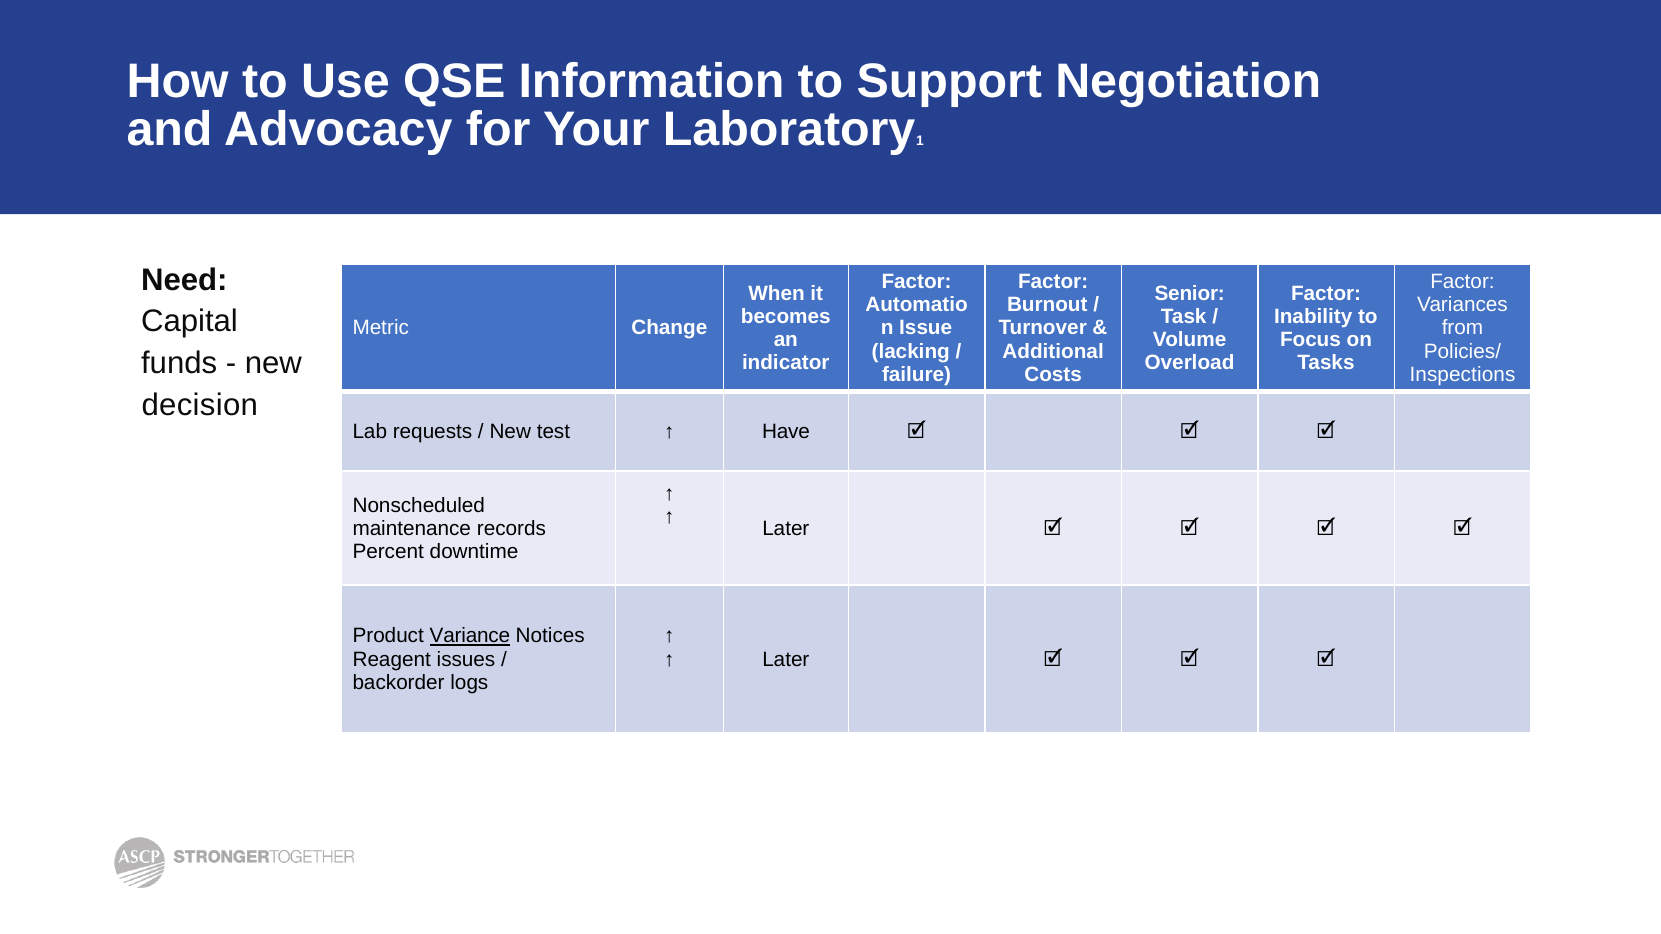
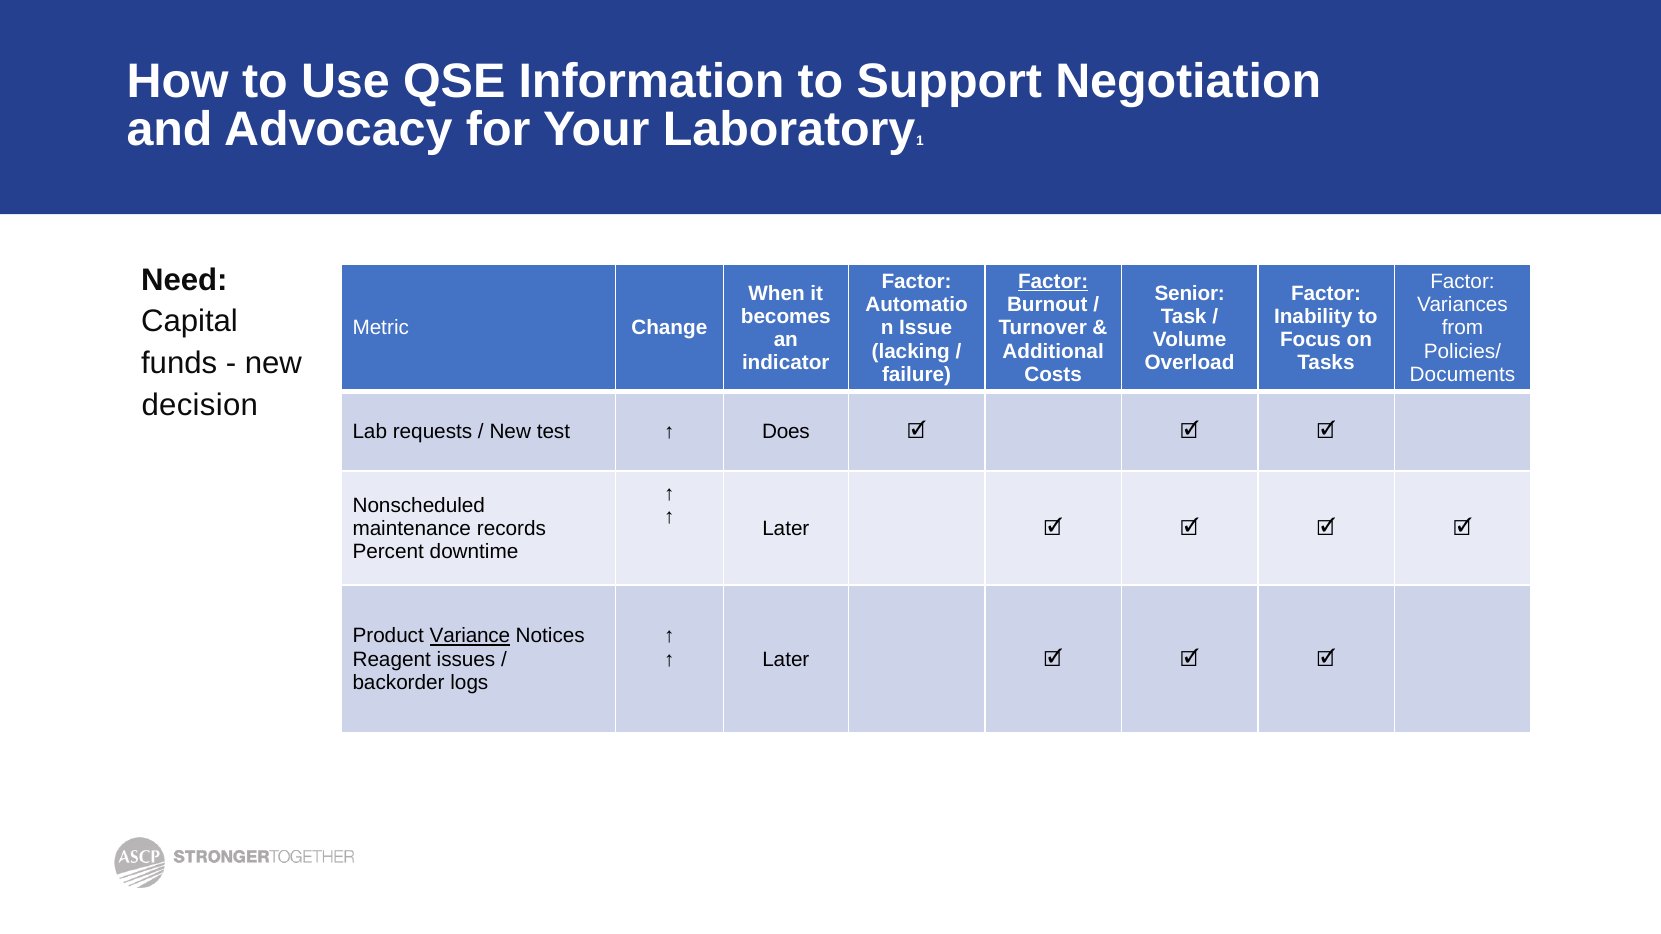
Factor at (1053, 282) underline: none -> present
Inspections: Inspections -> Documents
Have: Have -> Does
